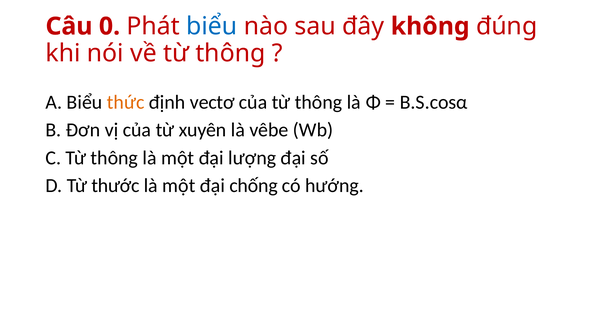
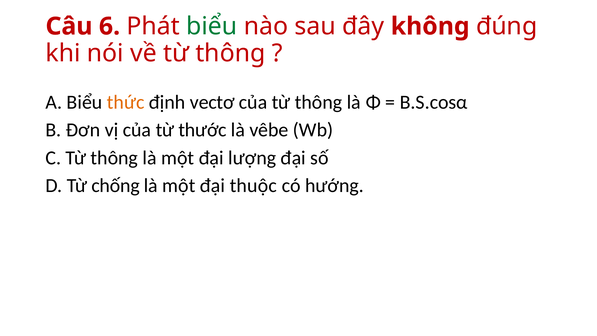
0: 0 -> 6
biểu at (212, 26) colour: blue -> green
xuyên: xuyên -> thước
thước: thước -> chống
chống: chống -> thuộc
